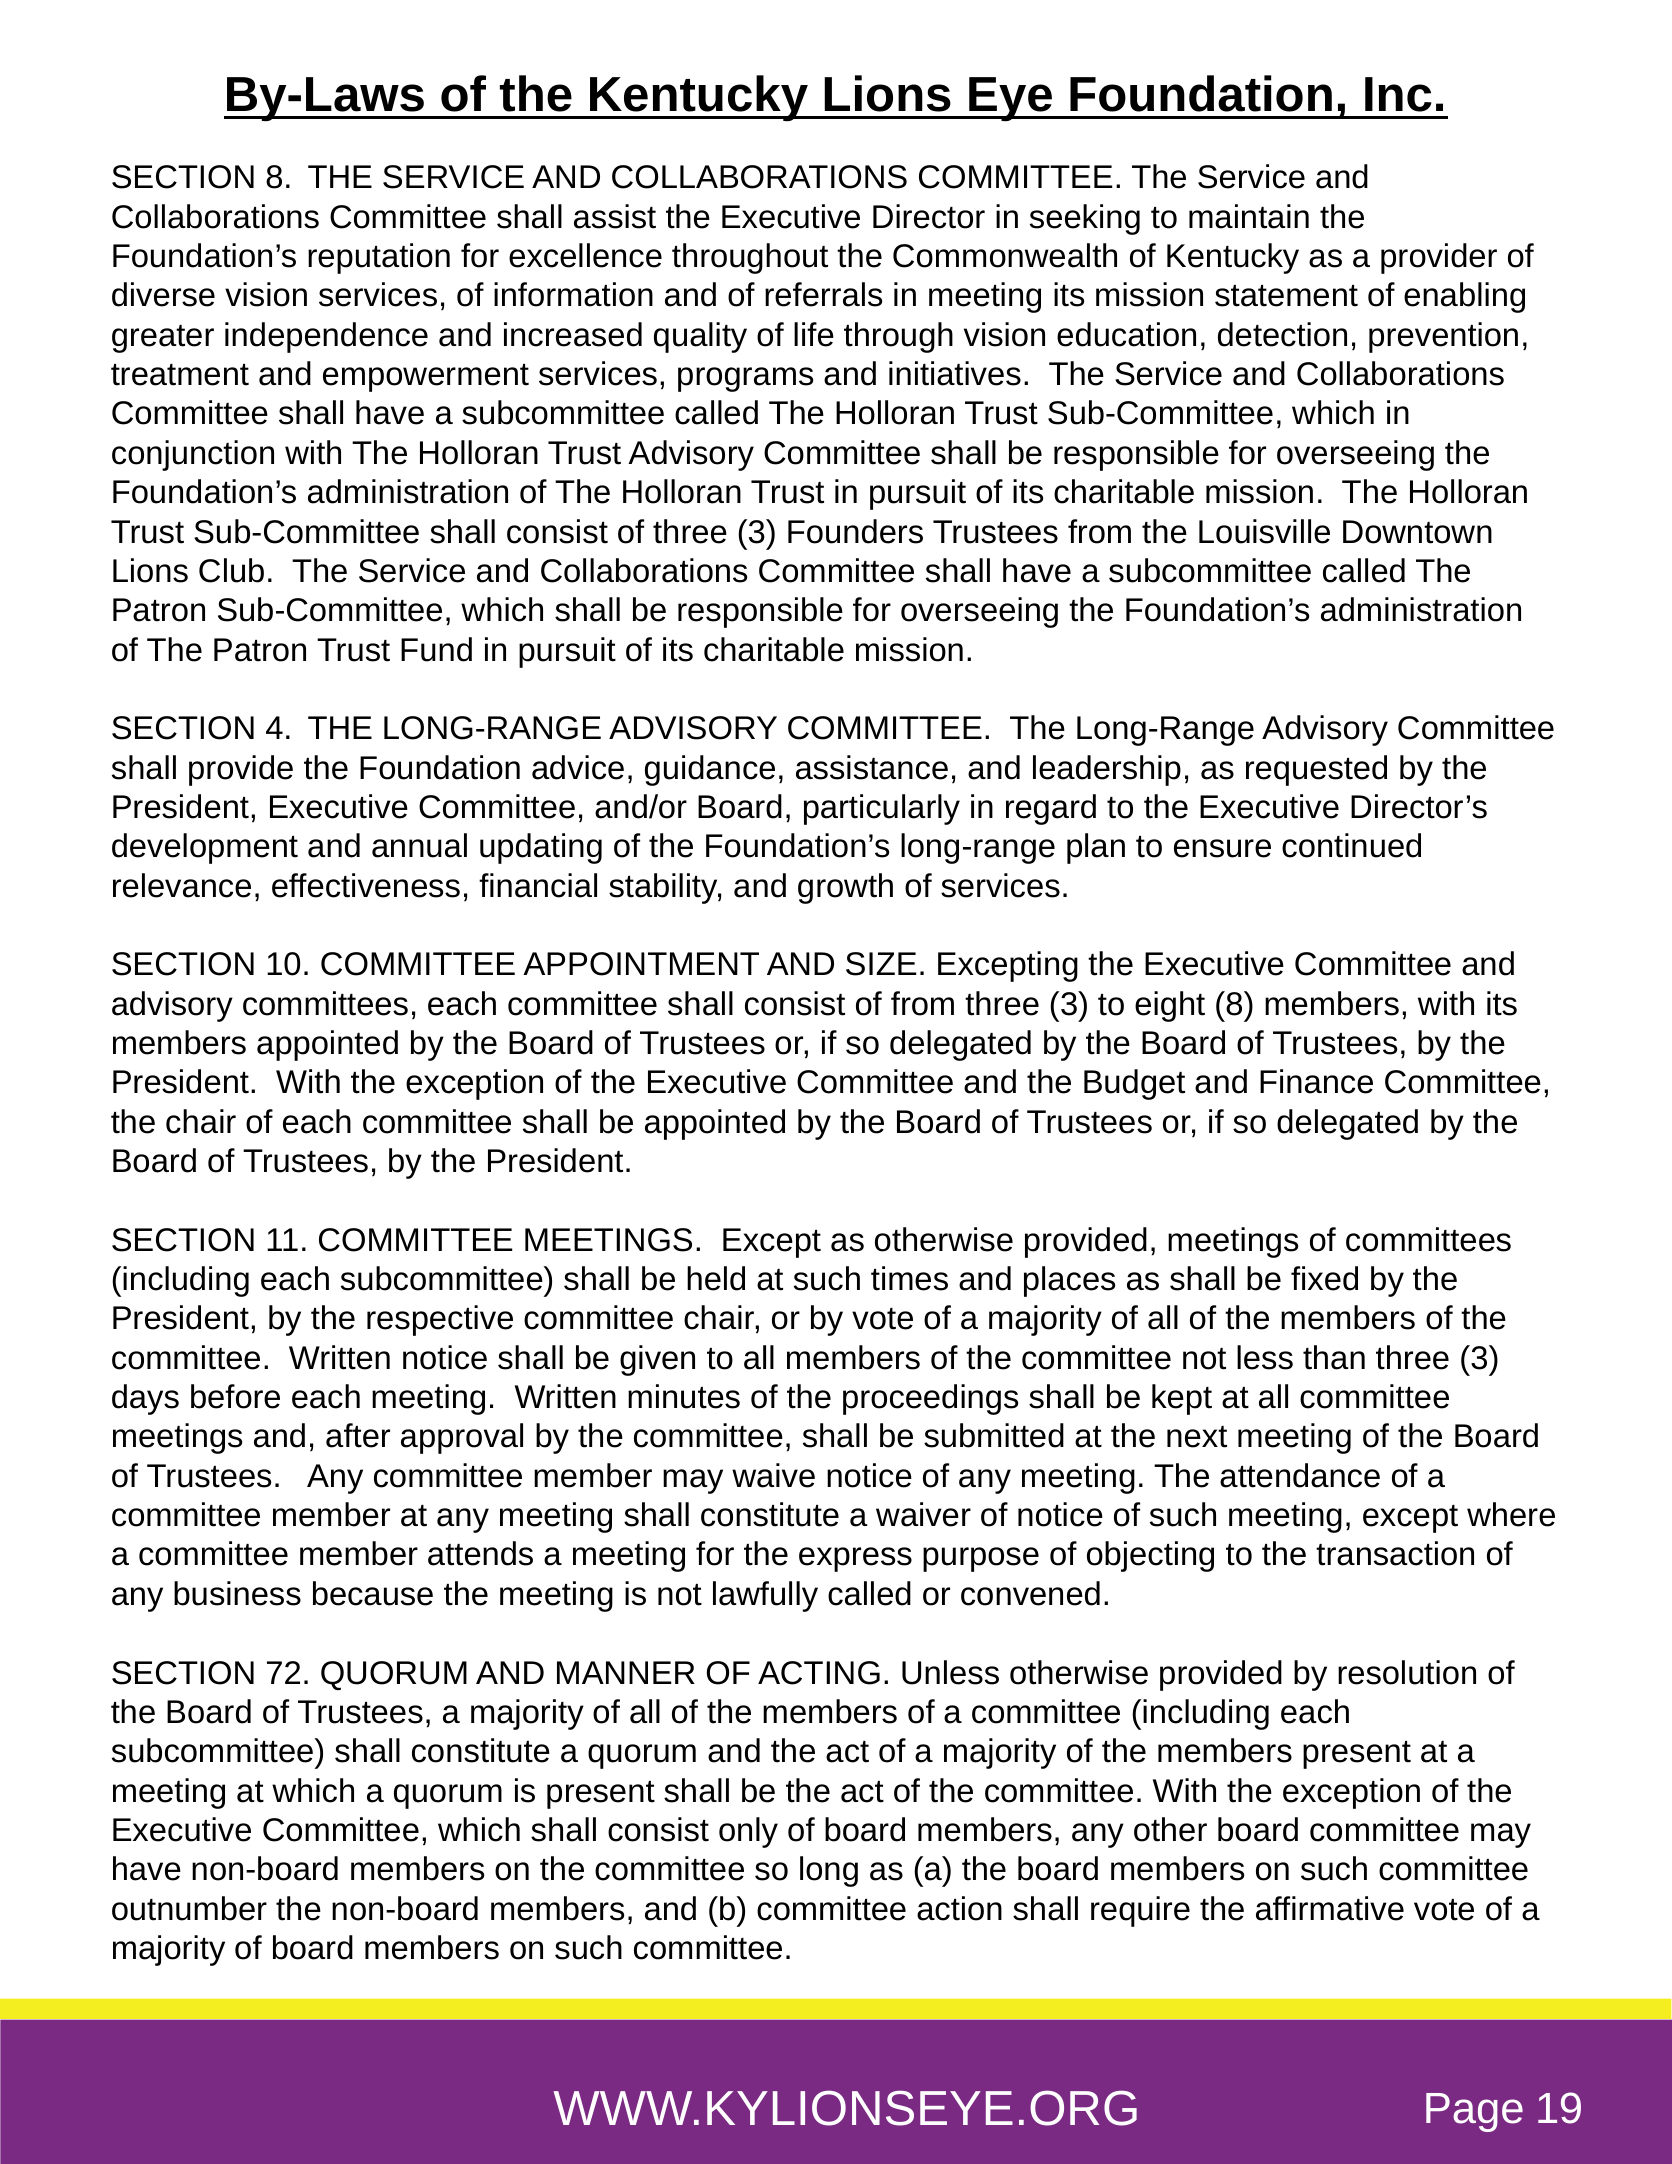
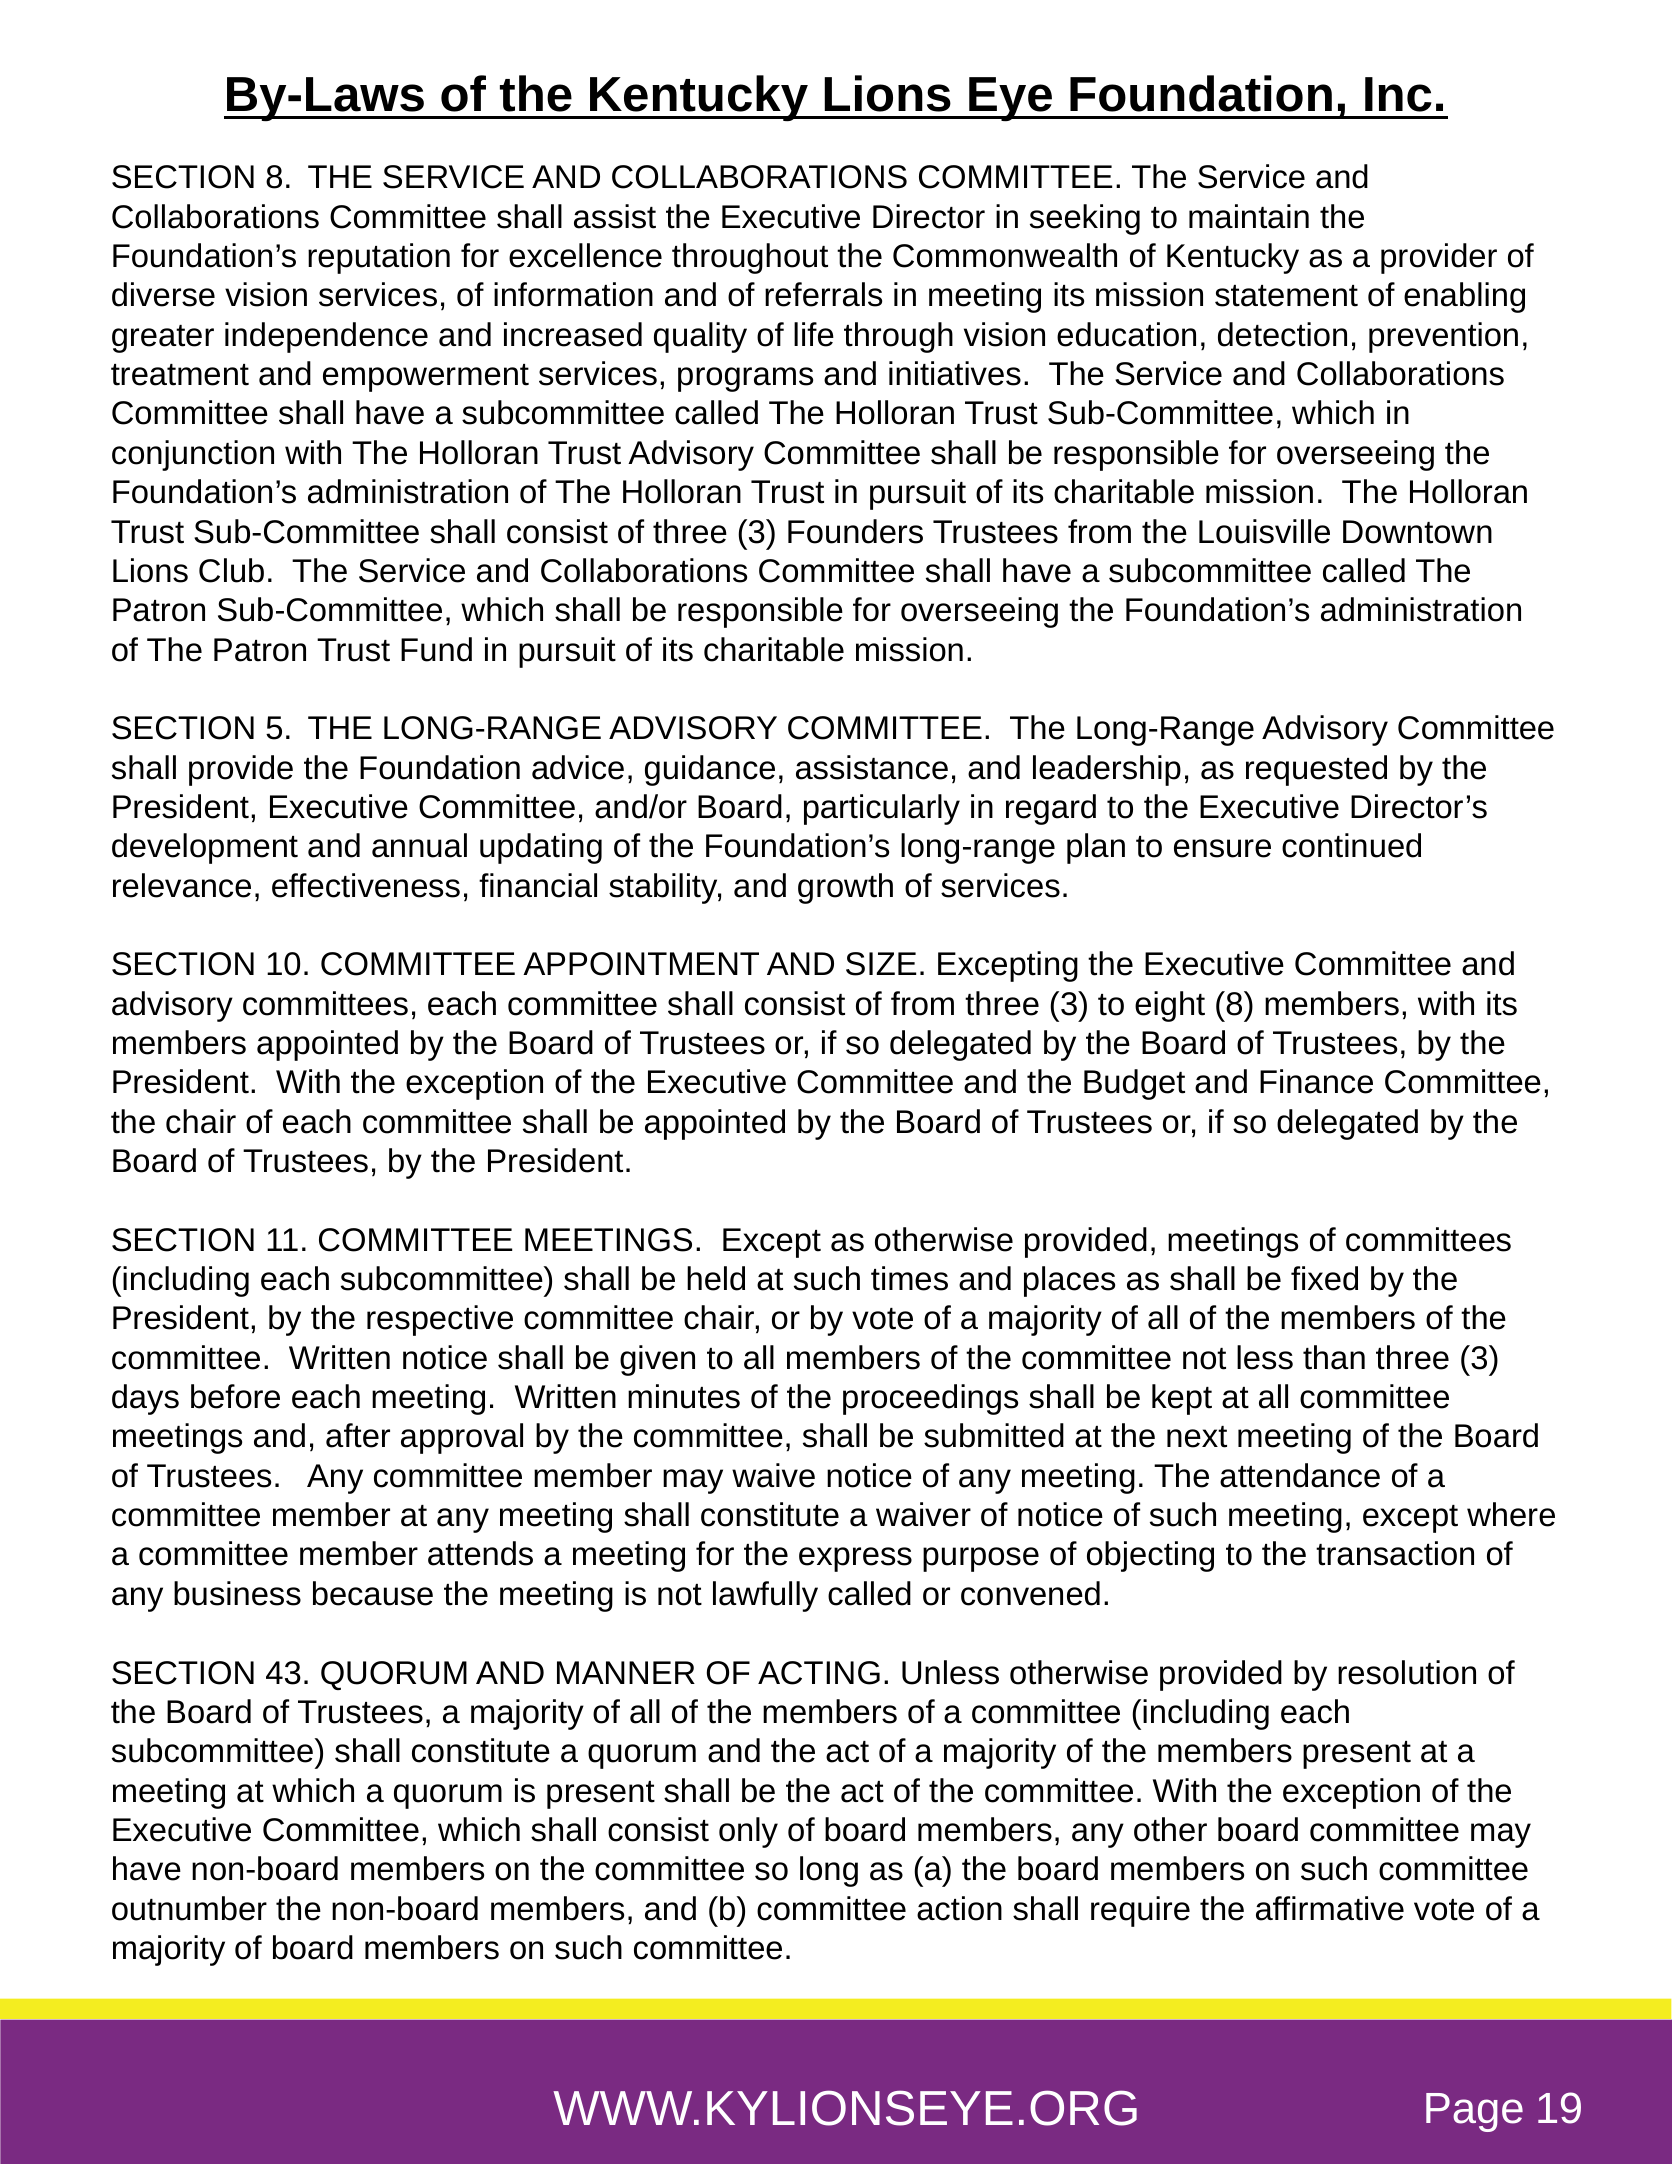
4: 4 -> 5
72: 72 -> 43
